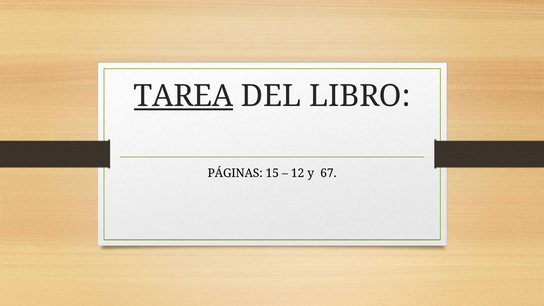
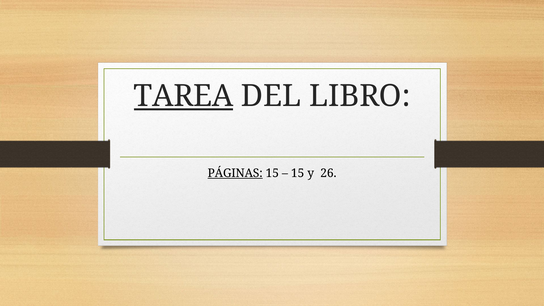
PÁGINAS underline: none -> present
12 at (298, 173): 12 -> 15
67: 67 -> 26
